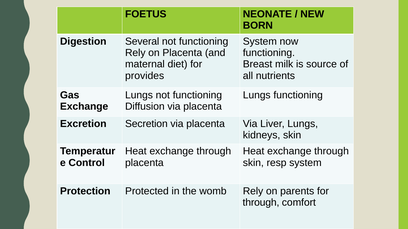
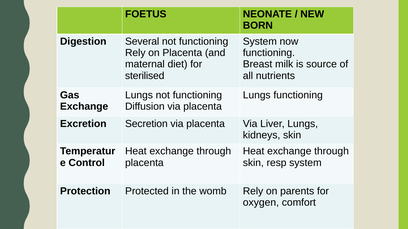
provides: provides -> sterilised
through at (261, 203): through -> oxygen
